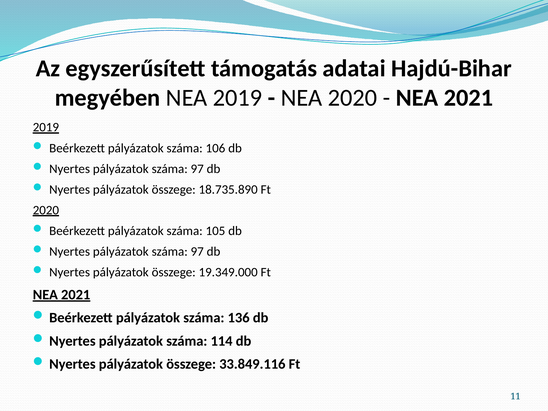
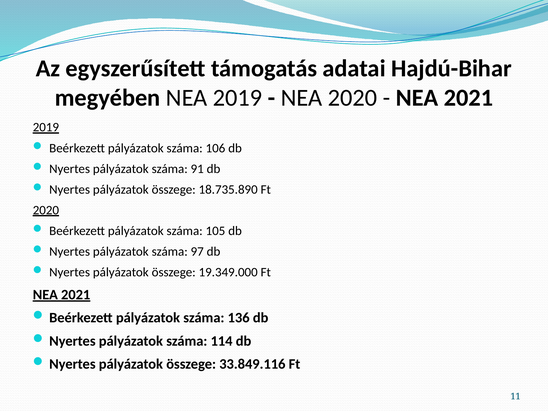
97 at (197, 169): 97 -> 91
